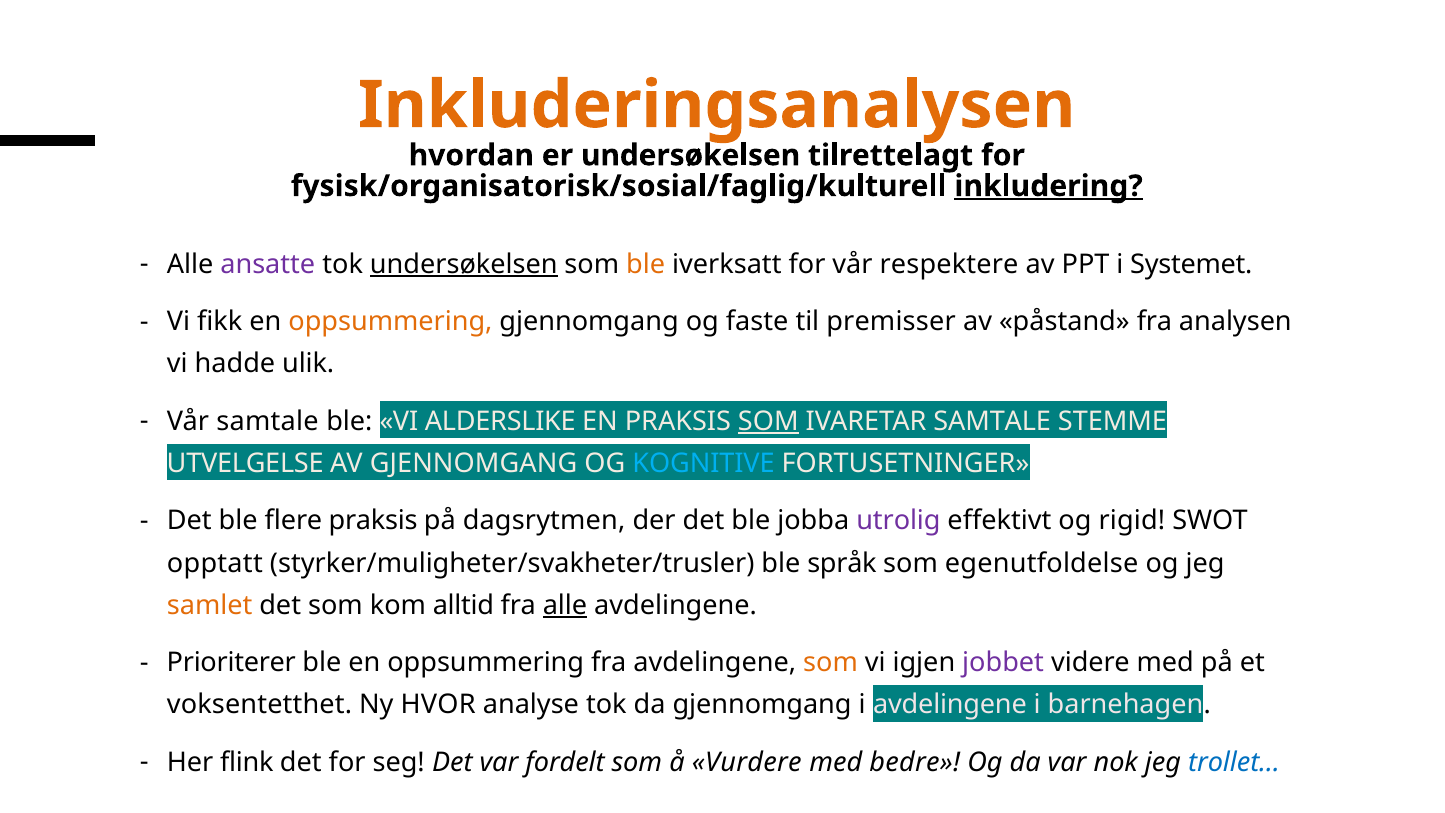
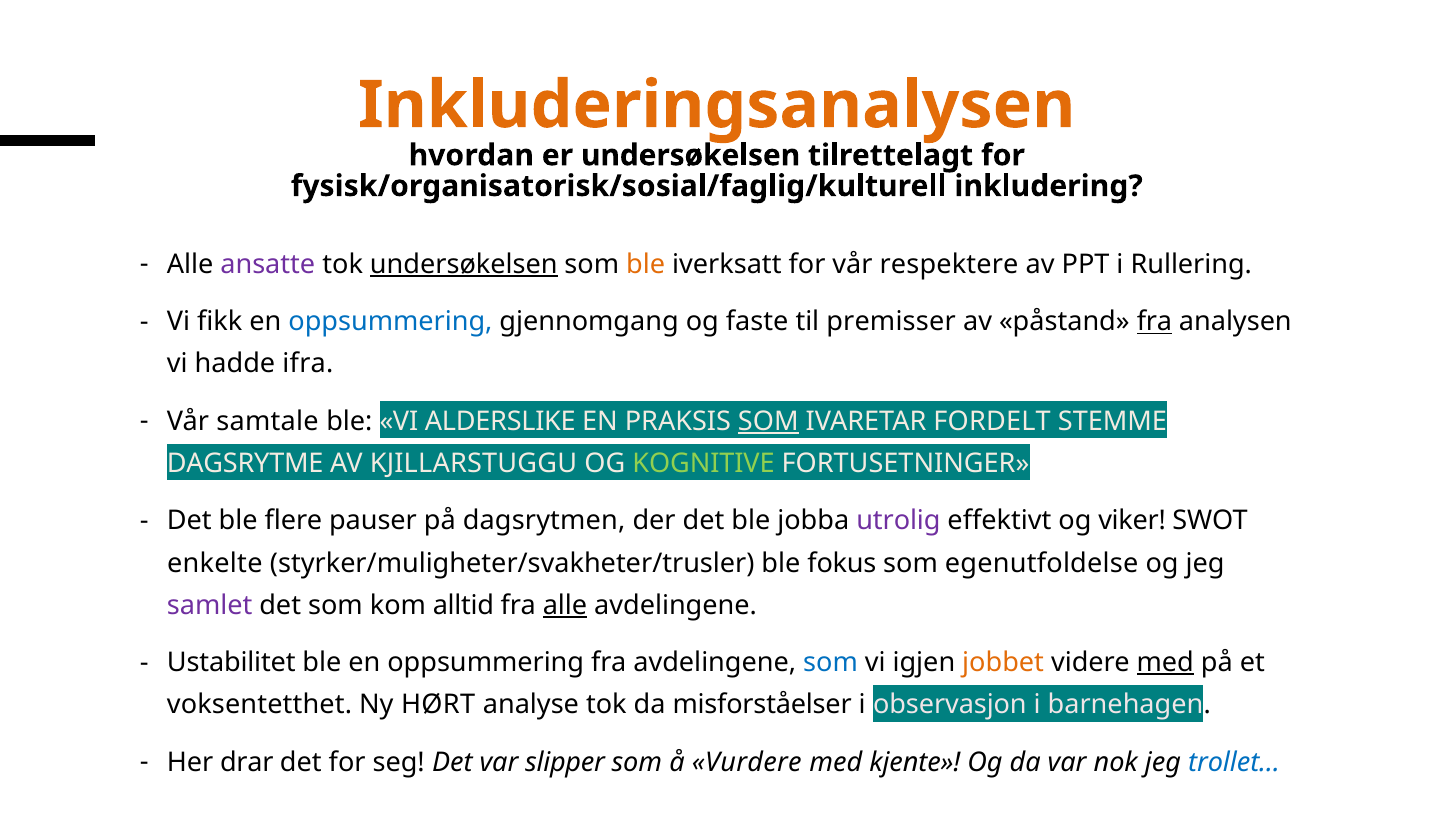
inkludering underline: present -> none
Systemet: Systemet -> Rullering
oppsummering at (390, 322) colour: orange -> blue
fra at (1154, 322) underline: none -> present
ulik: ulik -> ifra
IVARETAR SAMTALE: SAMTALE -> FORDELT
UTVELGELSE: UTVELGELSE -> DAGSRYTME
AV GJENNOMGANG: GJENNOMGANG -> KJILLARSTUGGU
KOGNITIVE colour: light blue -> light green
flere praksis: praksis -> pauser
rigid: rigid -> viker
opptatt: opptatt -> enkelte
språk: språk -> fokus
samlet colour: orange -> purple
Prioriterer: Prioriterer -> Ustabilitet
som at (831, 662) colour: orange -> blue
jobbet colour: purple -> orange
med at (1165, 662) underline: none -> present
HVOR: HVOR -> HØRT
da gjennomgang: gjennomgang -> misforståelser
i avdelingene: avdelingene -> observasjon
flink: flink -> drar
fordelt: fordelt -> slipper
bedre: bedre -> kjente
